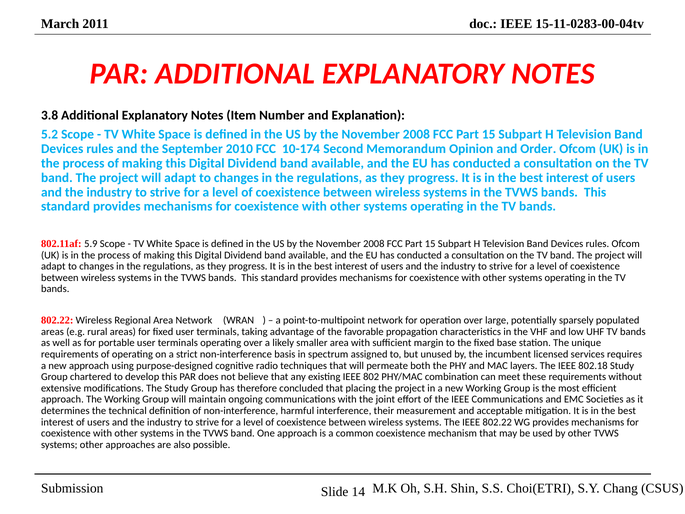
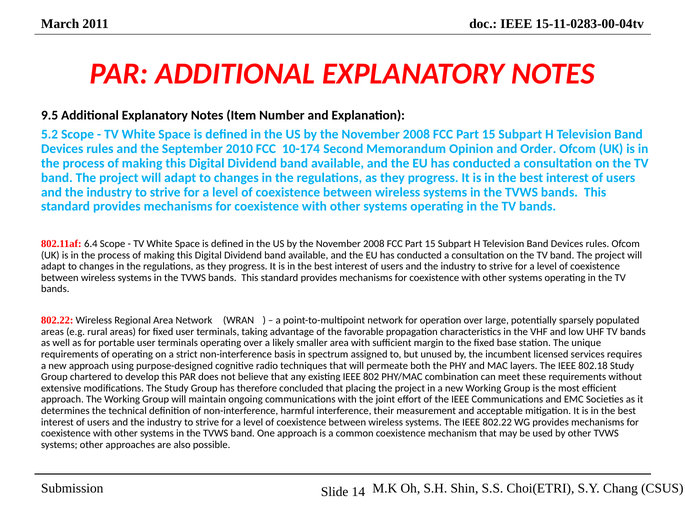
3.8: 3.8 -> 9.5
5.9: 5.9 -> 6.4
